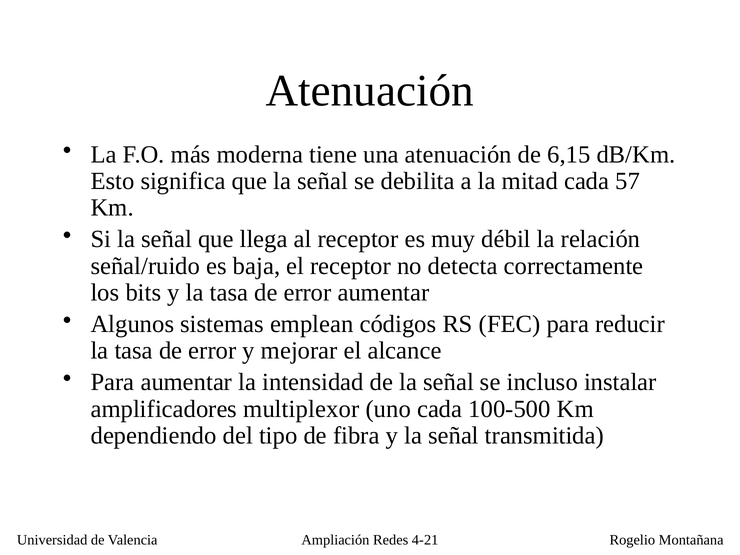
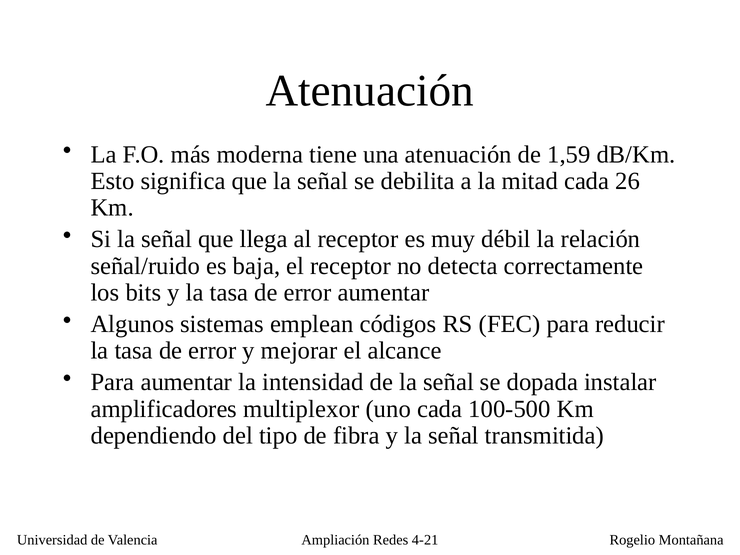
6,15: 6,15 -> 1,59
57: 57 -> 26
incluso: incluso -> dopada
